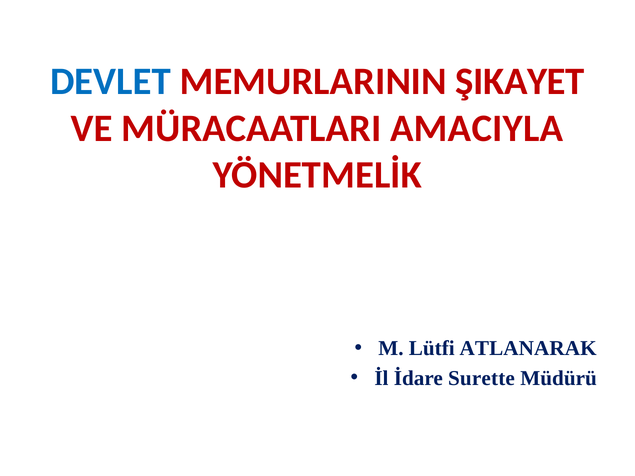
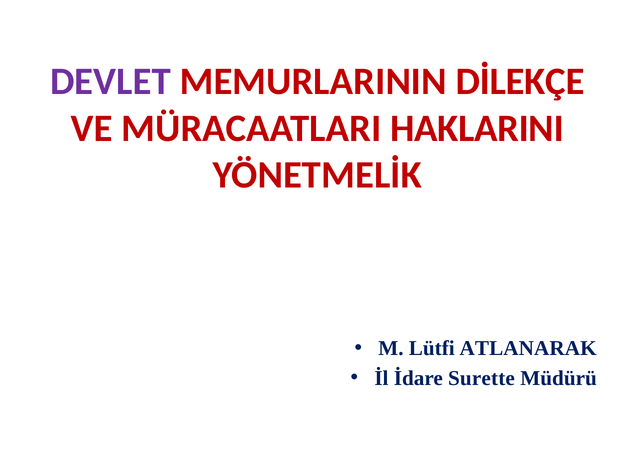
DEVLET colour: blue -> purple
ŞIKAYET: ŞIKAYET -> DİLEKÇE
AMACIYLA: AMACIYLA -> HAKLARINI
